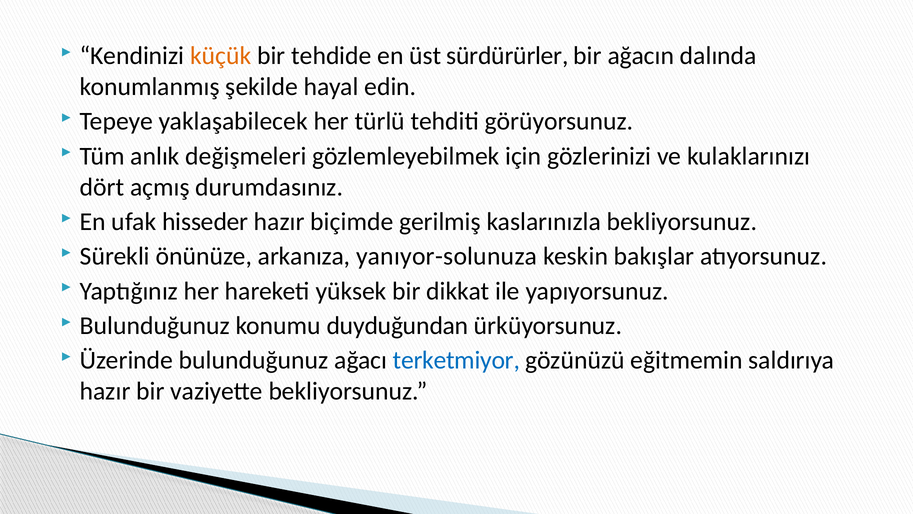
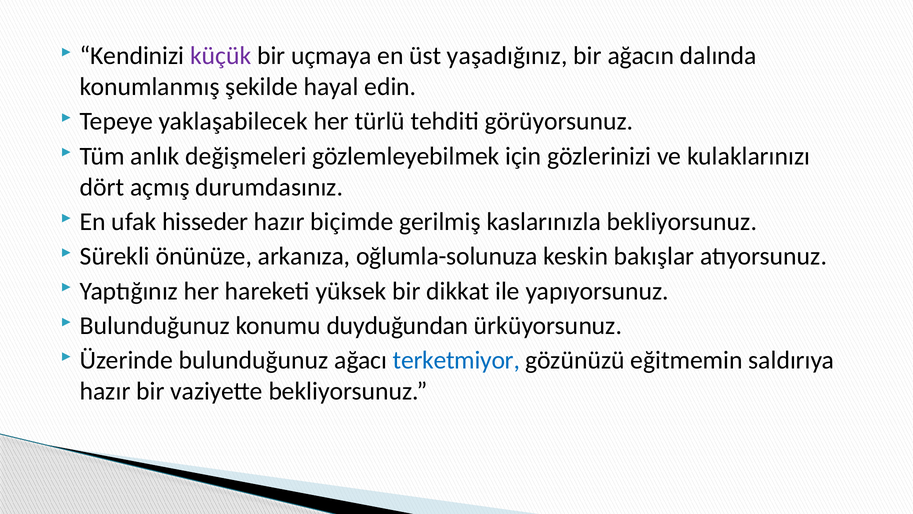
küçük colour: orange -> purple
tehdide: tehdide -> uçmaya
sürdürürler: sürdürürler -> yaşadığınız
yanıyor-solunuza: yanıyor-solunuza -> oğlumla-solunuza
